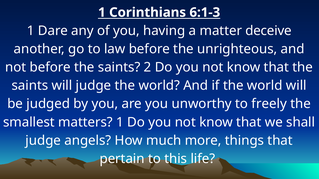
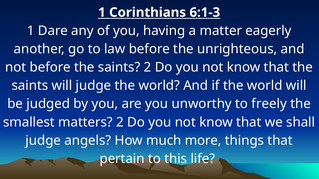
deceive: deceive -> eagerly
matters 1: 1 -> 2
